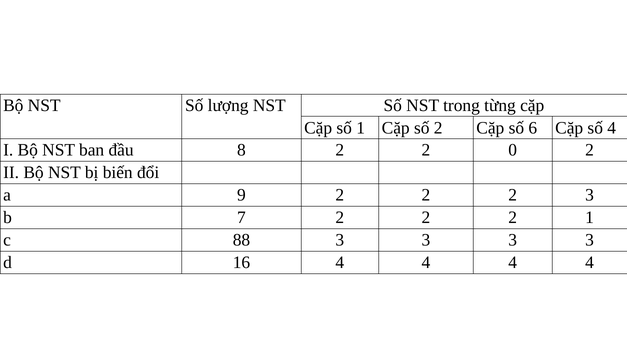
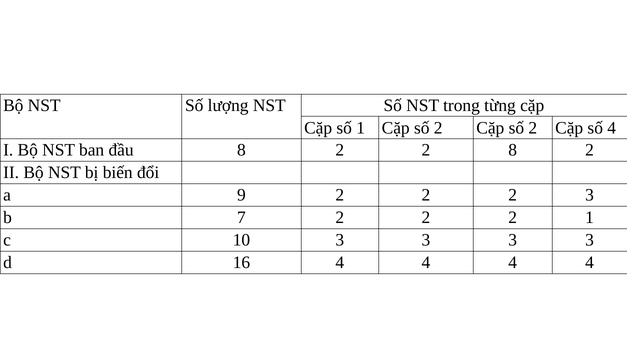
2 Cặp số 6: 6 -> 2
2 0: 0 -> 8
88: 88 -> 10
